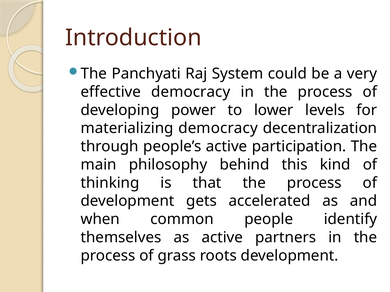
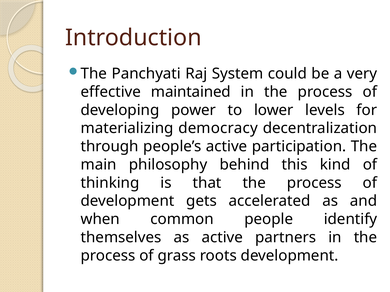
effective democracy: democracy -> maintained
